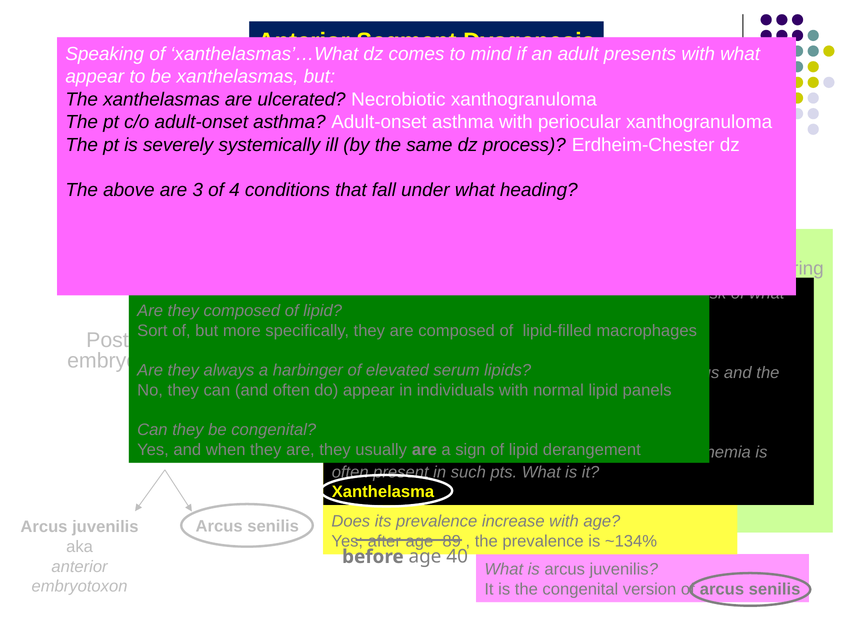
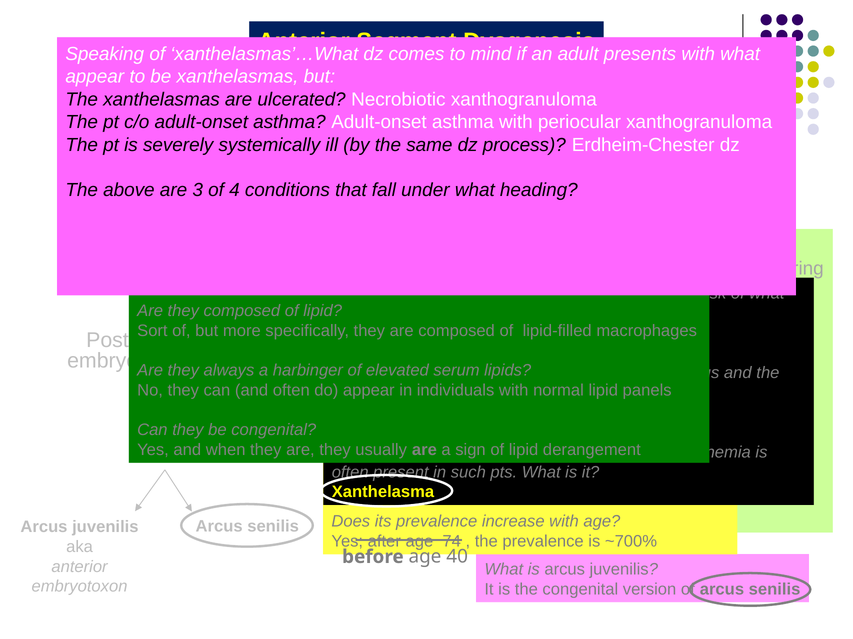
89: 89 -> 74
~134%: ~134% -> ~700%
